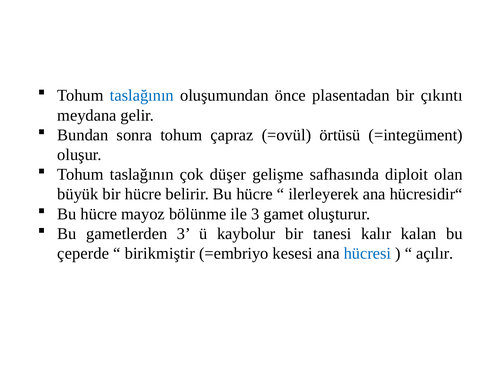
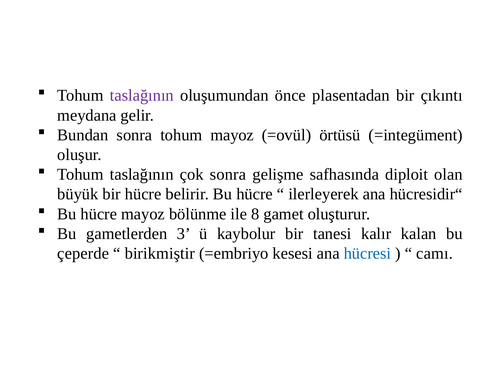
taslağının at (142, 95) colour: blue -> purple
tohum çapraz: çapraz -> mayoz
çok düşer: düşer -> sonra
ile 3: 3 -> 8
açılır: açılır -> camı
